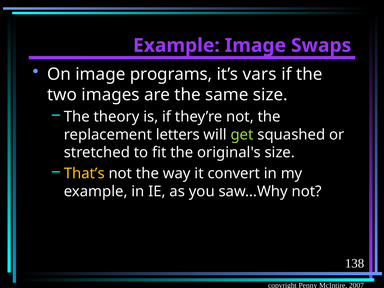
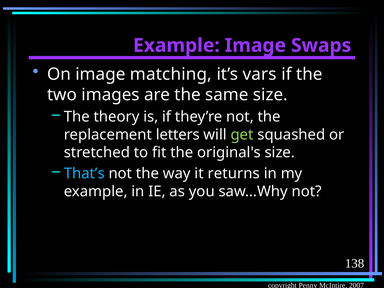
programs: programs -> matching
That’s colour: yellow -> light blue
convert: convert -> returns
